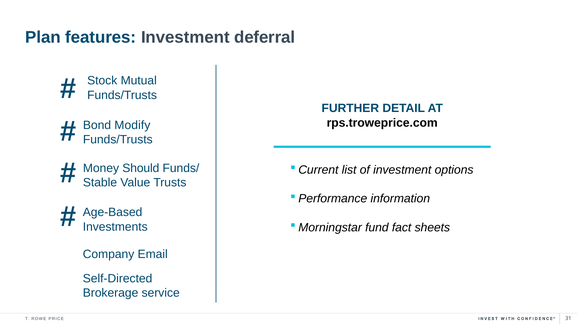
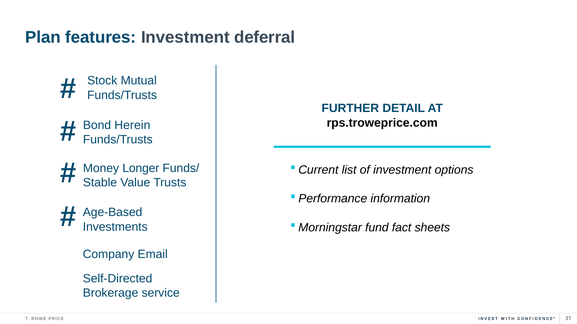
Modify: Modify -> Herein
Should: Should -> Longer
